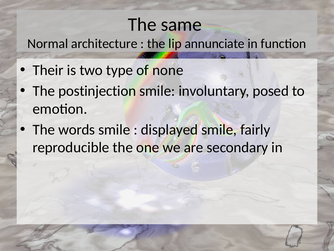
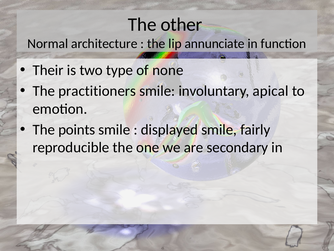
same: same -> other
postinjection: postinjection -> practitioners
posed: posed -> apical
words: words -> points
